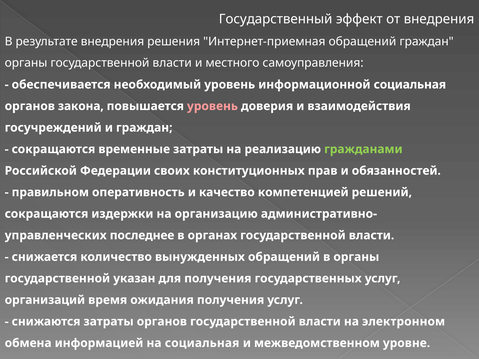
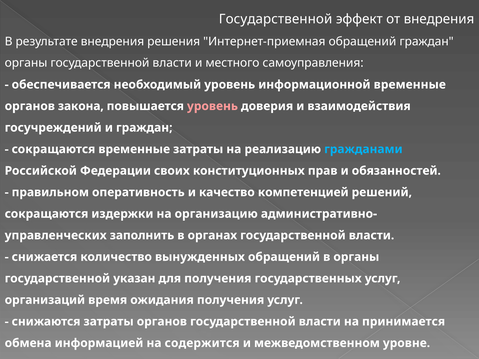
Государственный at (276, 19): Государственный -> Государственной
информационной социальная: социальная -> временные
гражданами colour: light green -> light blue
последнее: последнее -> заполнить
электронном: электронном -> принимается
на социальная: социальная -> содержится
